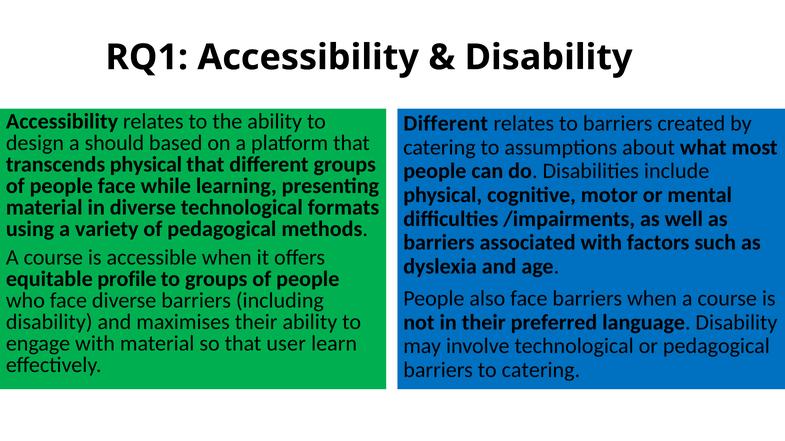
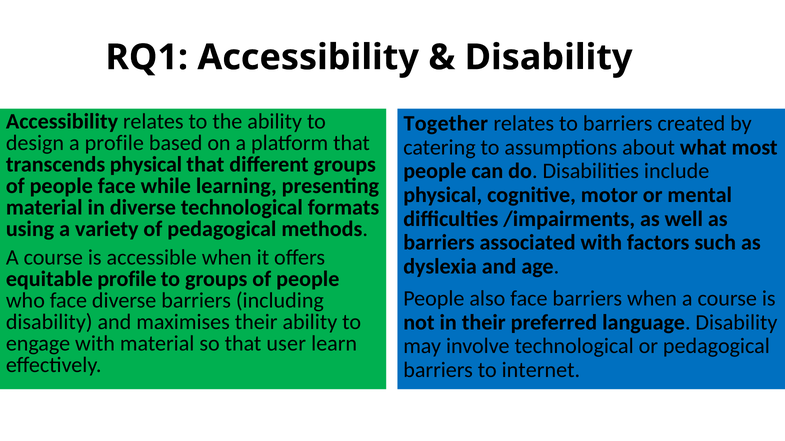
Different at (446, 124): Different -> Together
a should: should -> profile
to catering: catering -> internet
